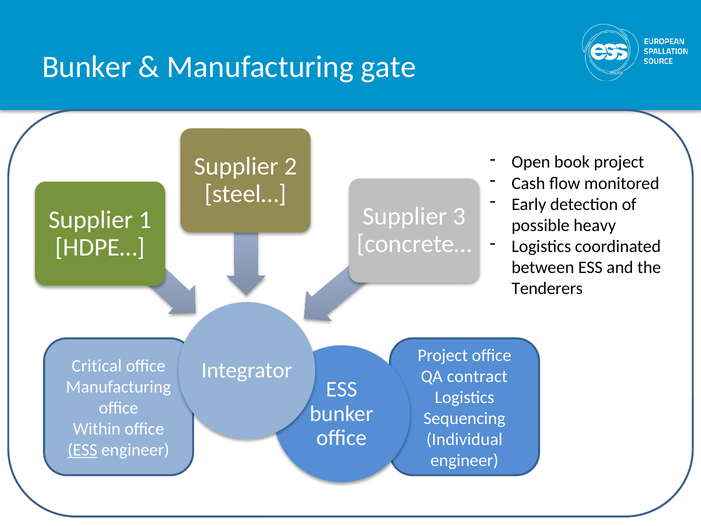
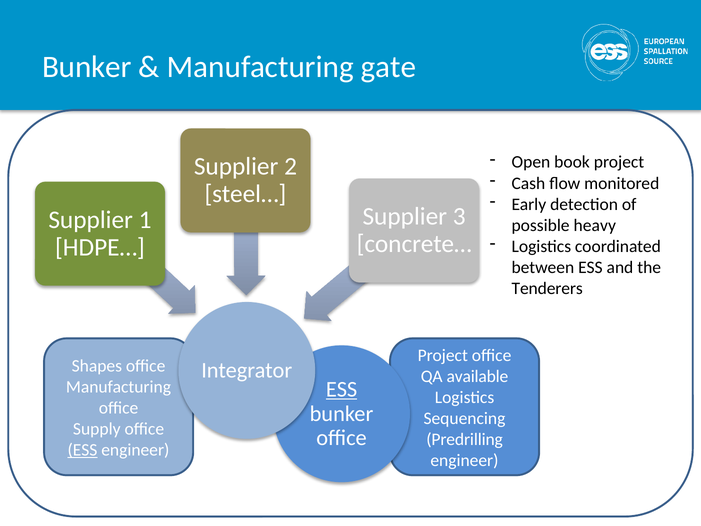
Critical: Critical -> Shapes
contract: contract -> available
ESS at (342, 389) underline: none -> present
Within: Within -> Supply
Individual: Individual -> Predrilling
